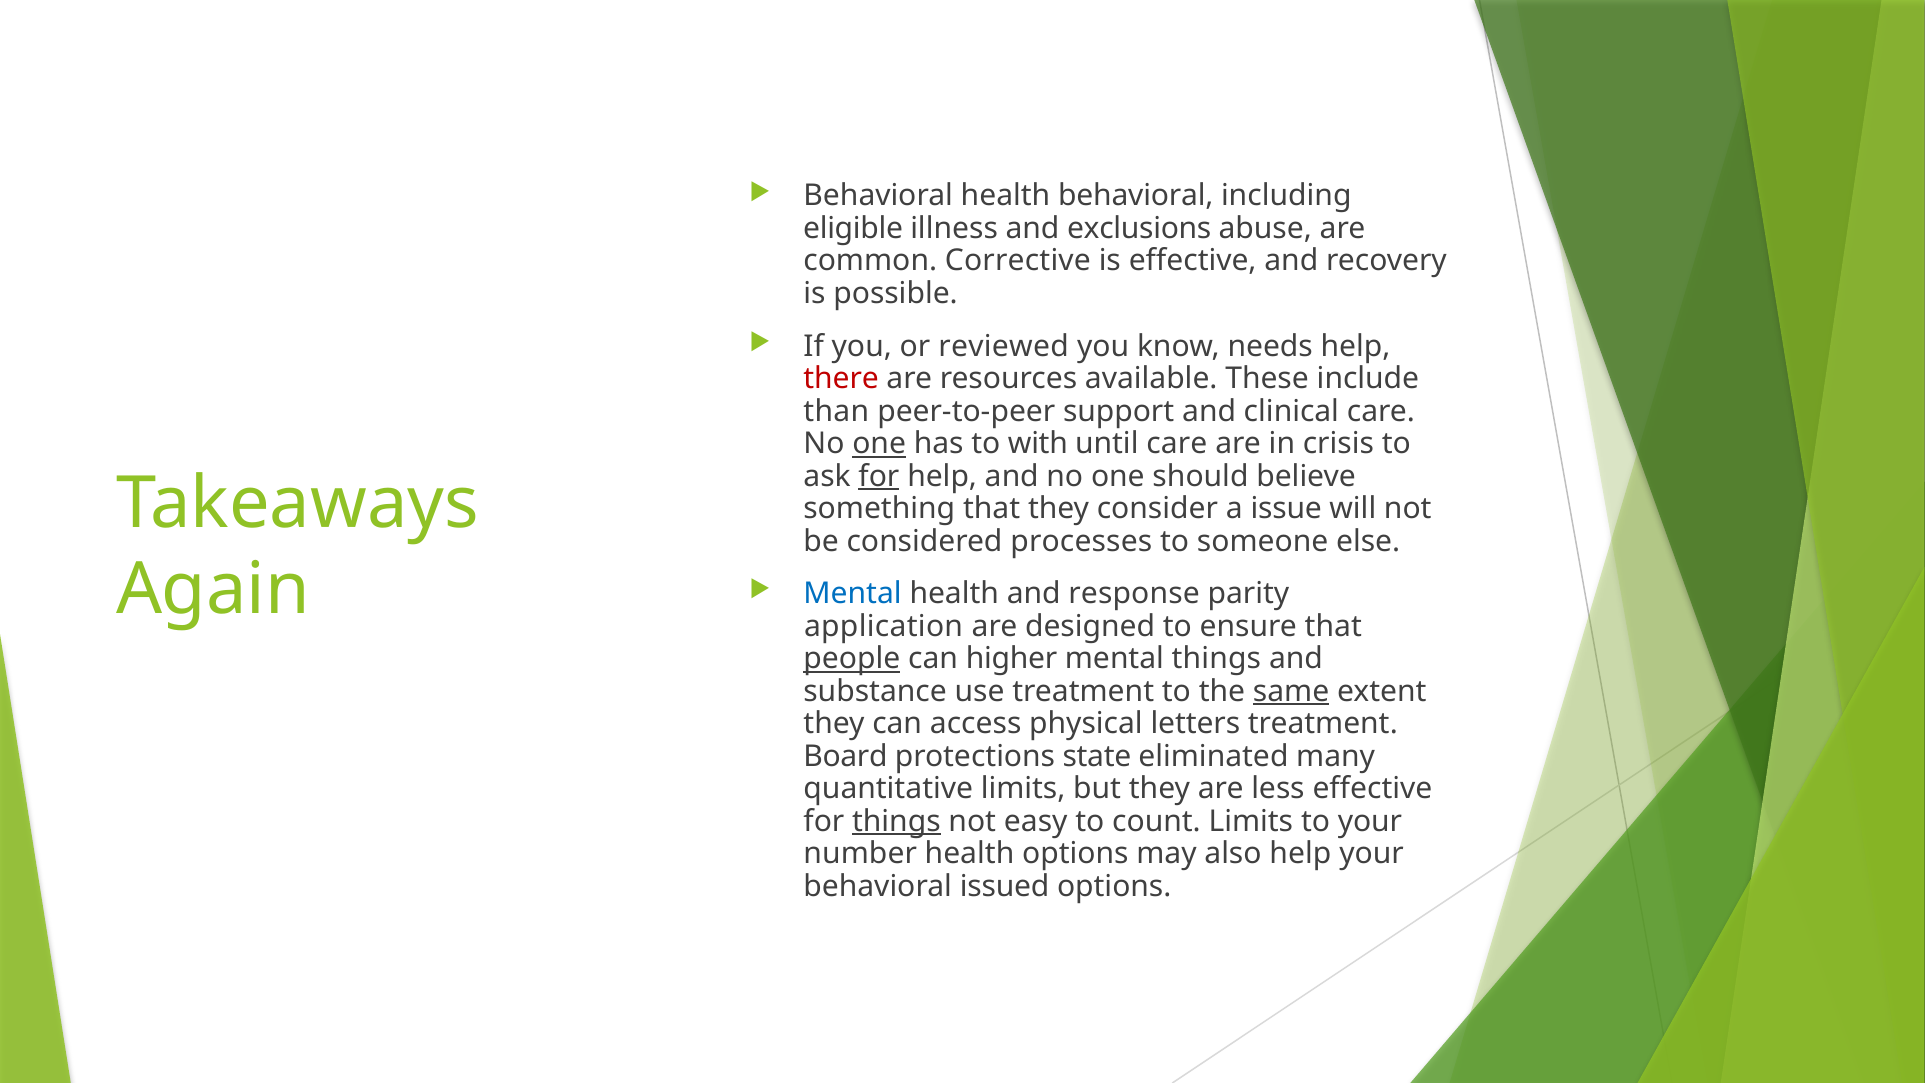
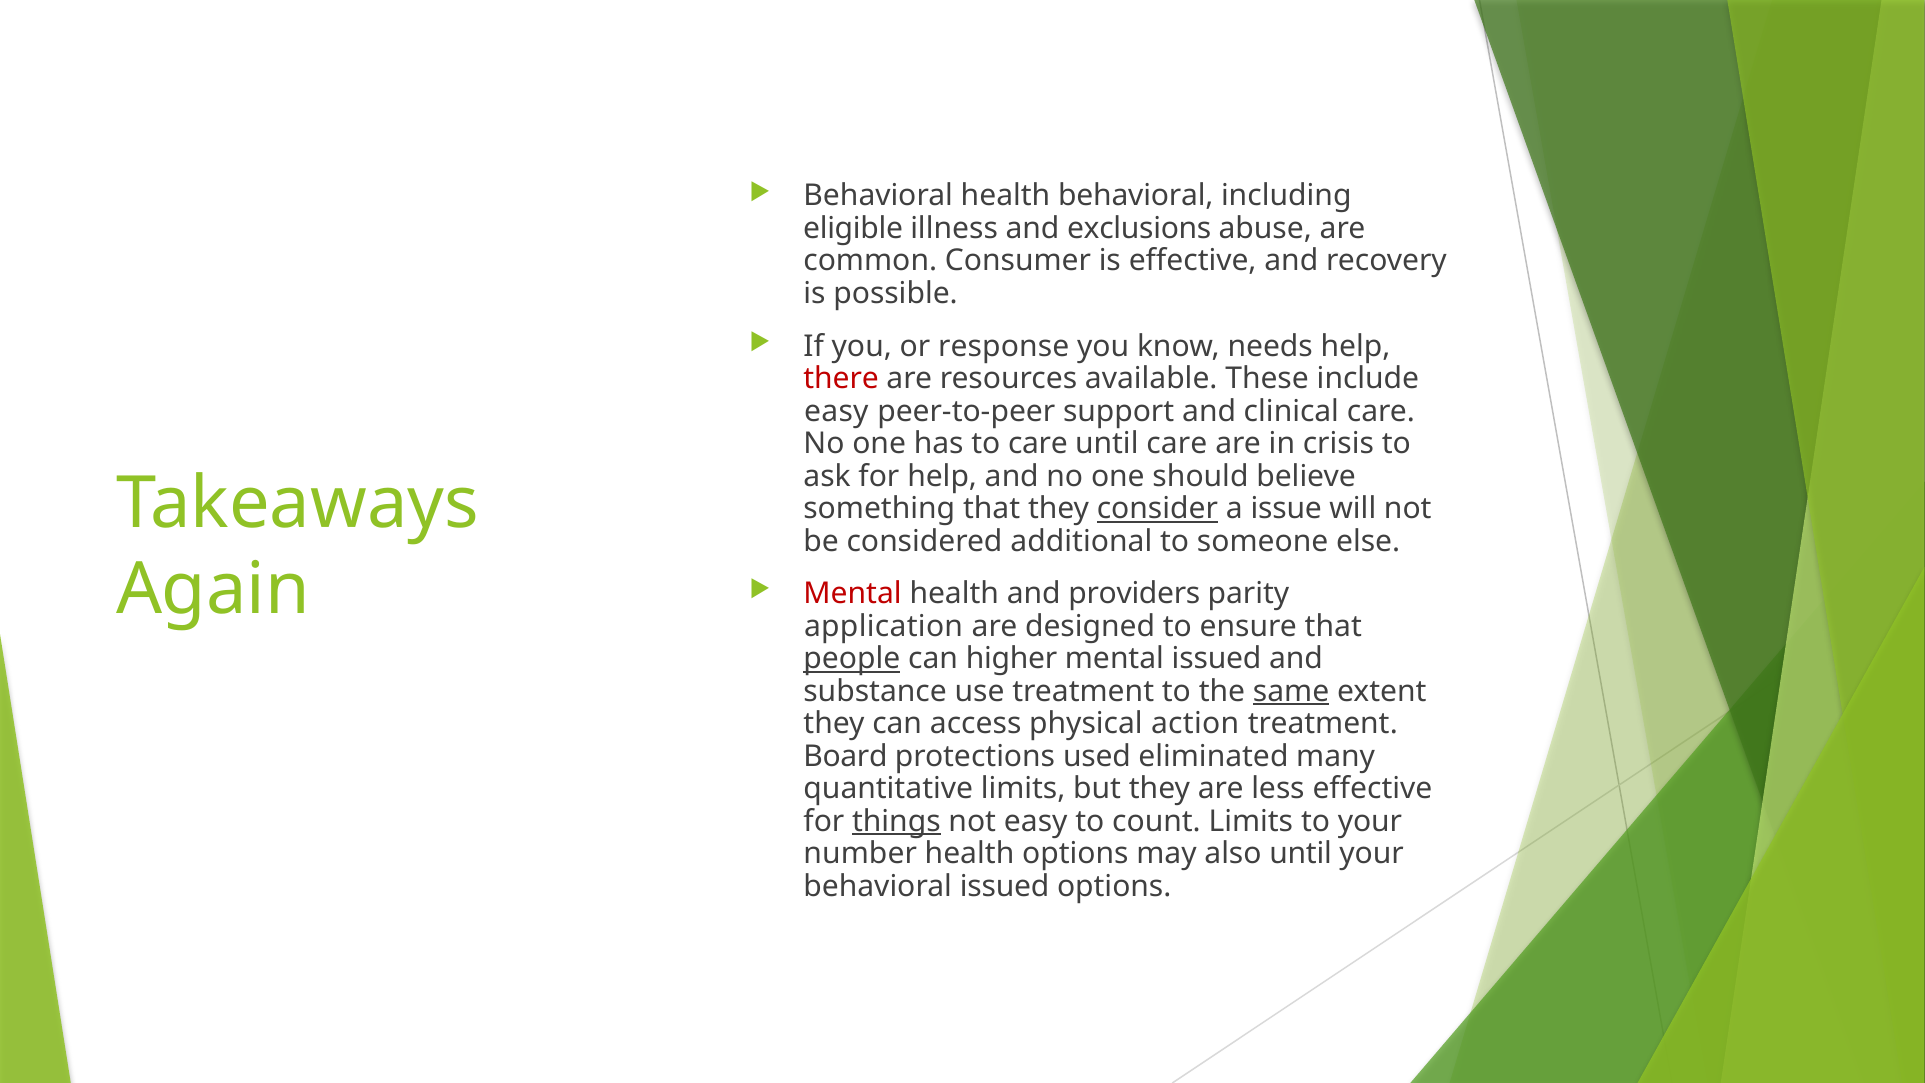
Corrective: Corrective -> Consumer
reviewed: reviewed -> response
than at (836, 411): than -> easy
one at (879, 444) underline: present -> none
to with: with -> care
for at (879, 476) underline: present -> none
consider underline: none -> present
processes: processes -> additional
Mental at (853, 594) colour: blue -> red
response: response -> providers
mental things: things -> issued
letters: letters -> action
state: state -> used
also help: help -> until
